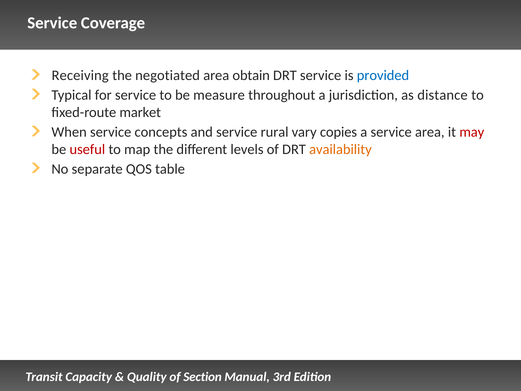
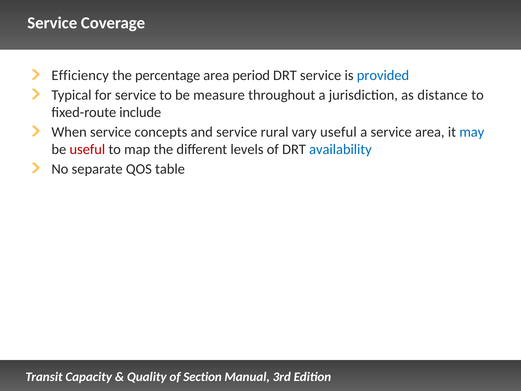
Receiving: Receiving -> Efficiency
negotiated: negotiated -> percentage
obtain: obtain -> period
market: market -> include
vary copies: copies -> useful
may colour: red -> blue
availability colour: orange -> blue
